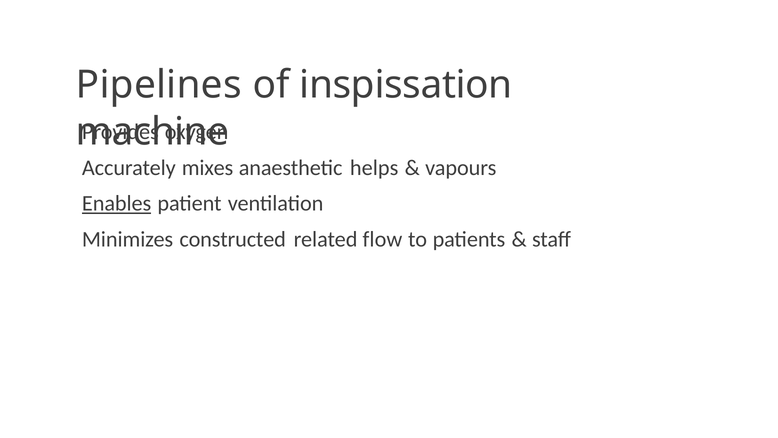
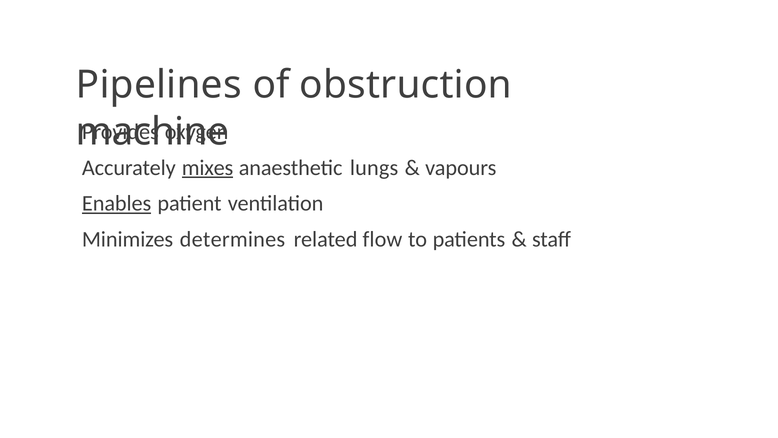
inspissation: inspissation -> obstruction
mixes underline: none -> present
helps: helps -> lungs
constructed: constructed -> determines
